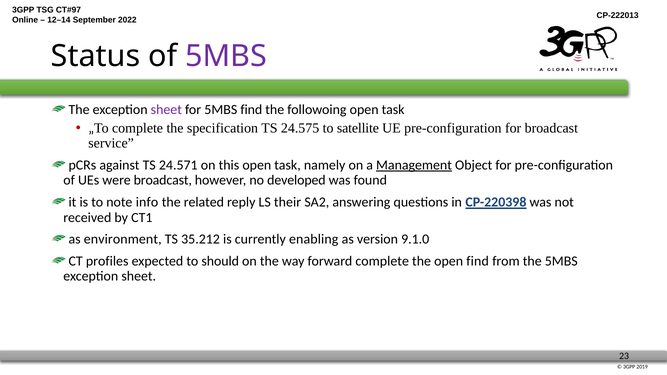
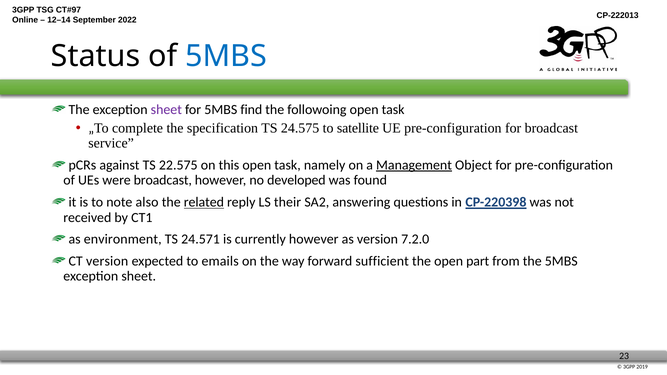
5MBS at (226, 56) colour: purple -> blue
24.571: 24.571 -> 22.575
info: info -> also
related underline: none -> present
35.212: 35.212 -> 24.571
currently enabling: enabling -> however
9.1.0: 9.1.0 -> 7.2.0
CT profiles: profiles -> version
should: should -> emails
forward complete: complete -> sufficient
open find: find -> part
